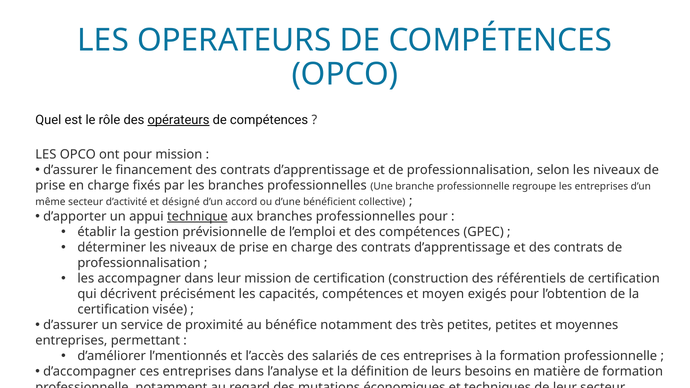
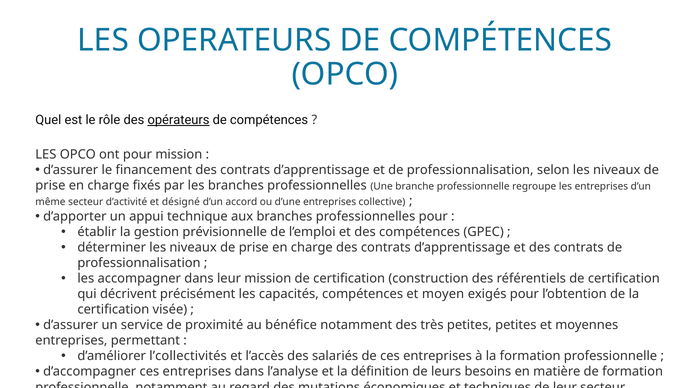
d’une bénéficient: bénéficient -> entreprises
technique underline: present -> none
l’mentionnés: l’mentionnés -> l’collectivités
